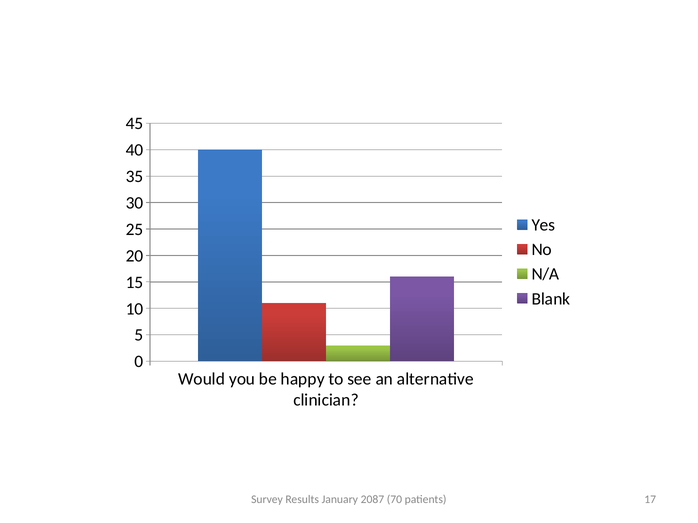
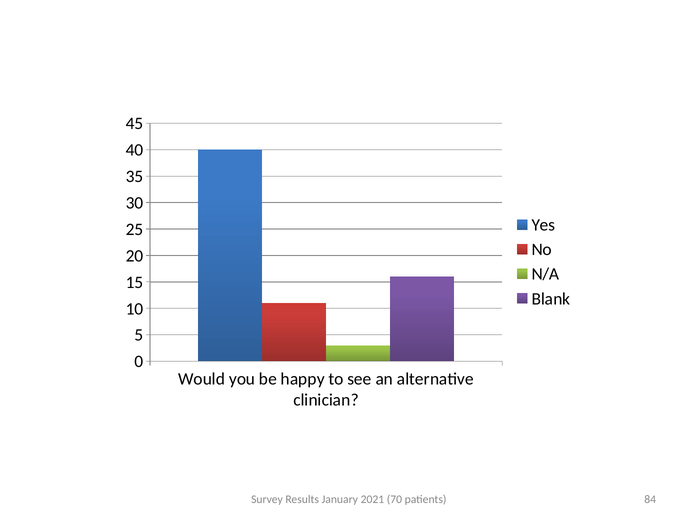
2087: 2087 -> 2021
17: 17 -> 84
